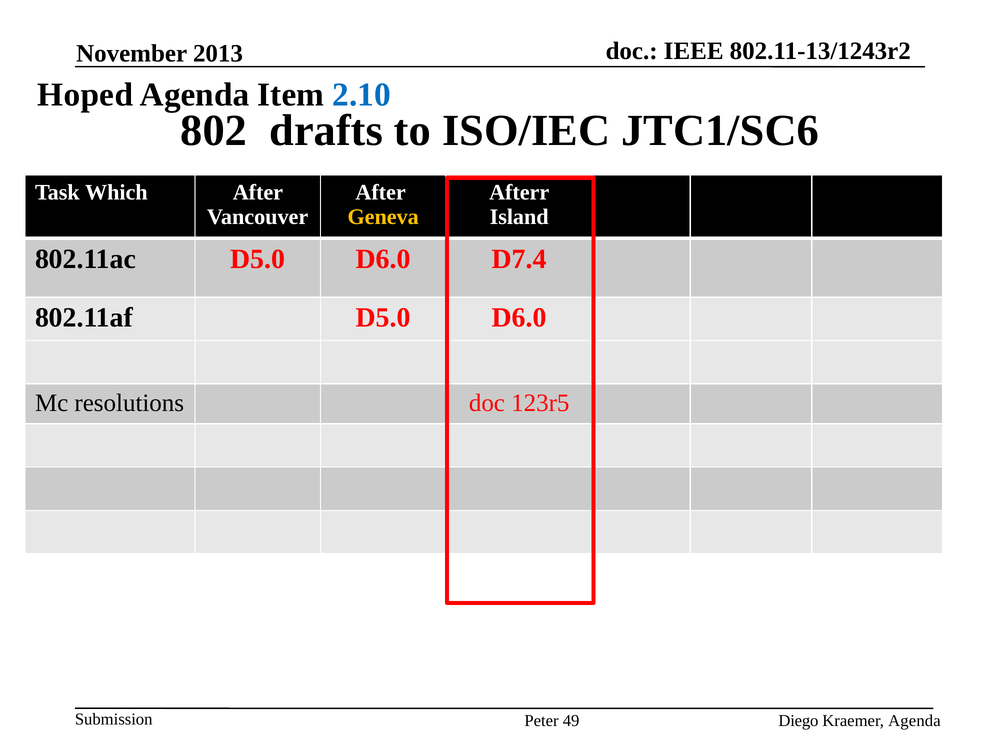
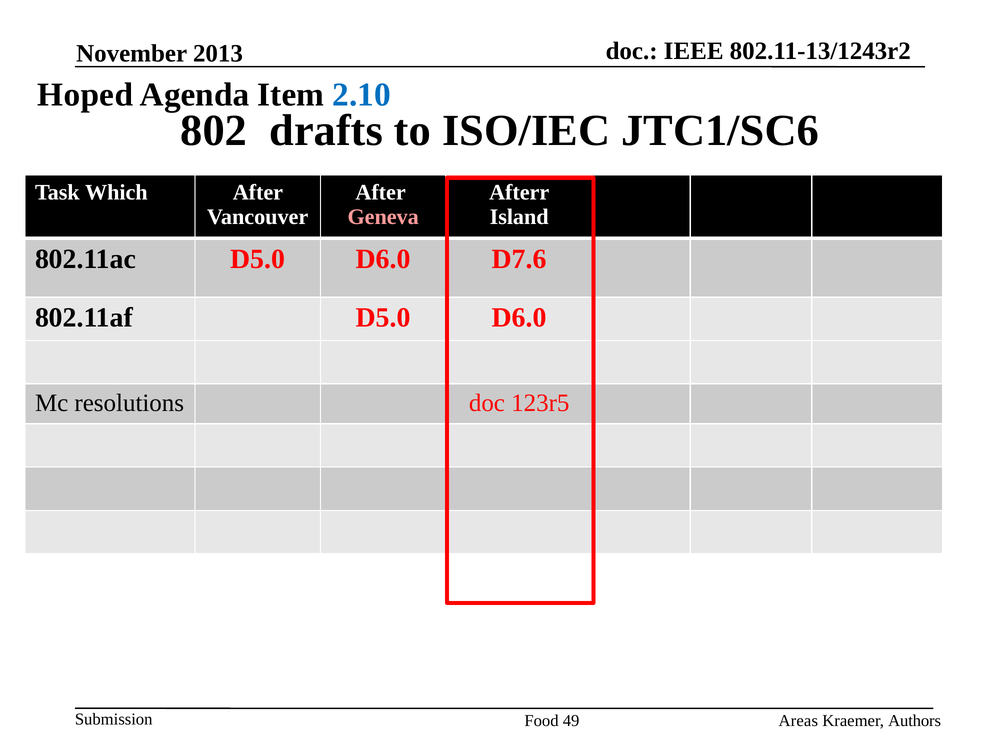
Geneva colour: yellow -> pink
D7.4: D7.4 -> D7.6
Peter: Peter -> Food
Diego: Diego -> Areas
Kraemer Agenda: Agenda -> Authors
